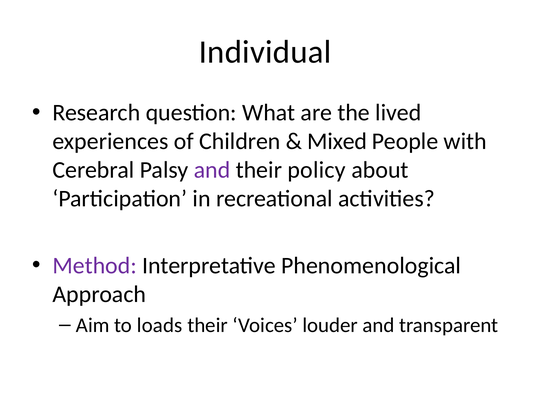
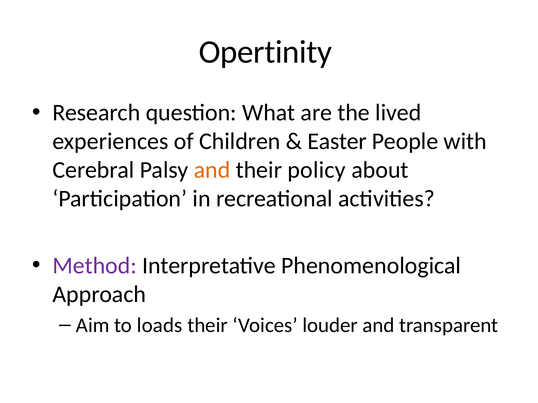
Individual: Individual -> Opertinity
Mixed: Mixed -> Easter
and at (212, 170) colour: purple -> orange
